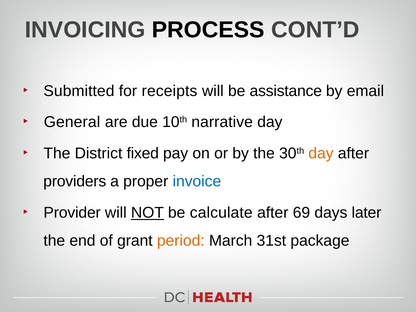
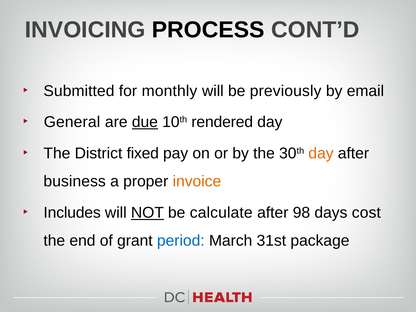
receipts: receipts -> monthly
assistance: assistance -> previously
due underline: none -> present
narrative: narrative -> rendered
providers: providers -> business
invoice colour: blue -> orange
Provider: Provider -> Includes
69: 69 -> 98
later: later -> cost
period colour: orange -> blue
